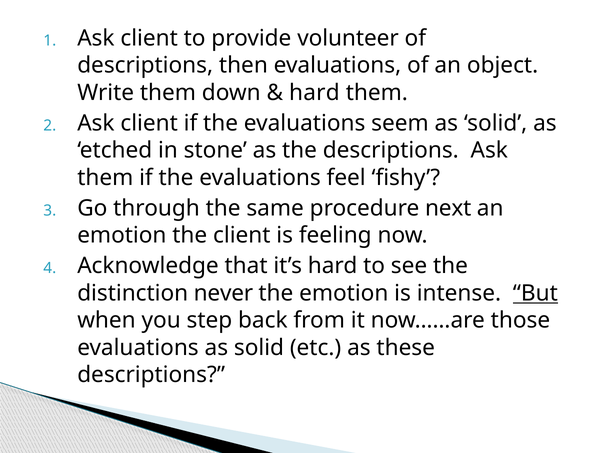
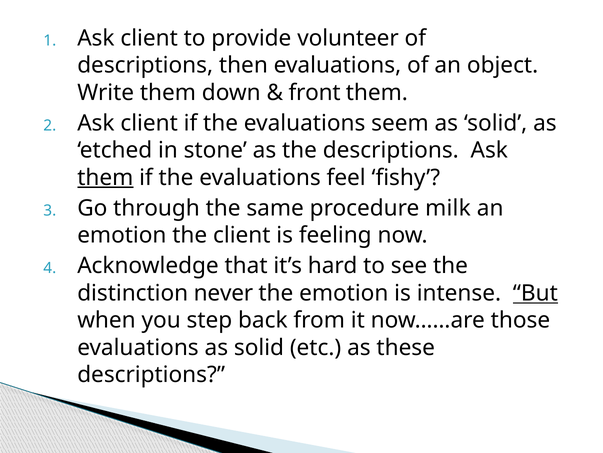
hard at (314, 93): hard -> front
them at (105, 177) underline: none -> present
next: next -> milk
